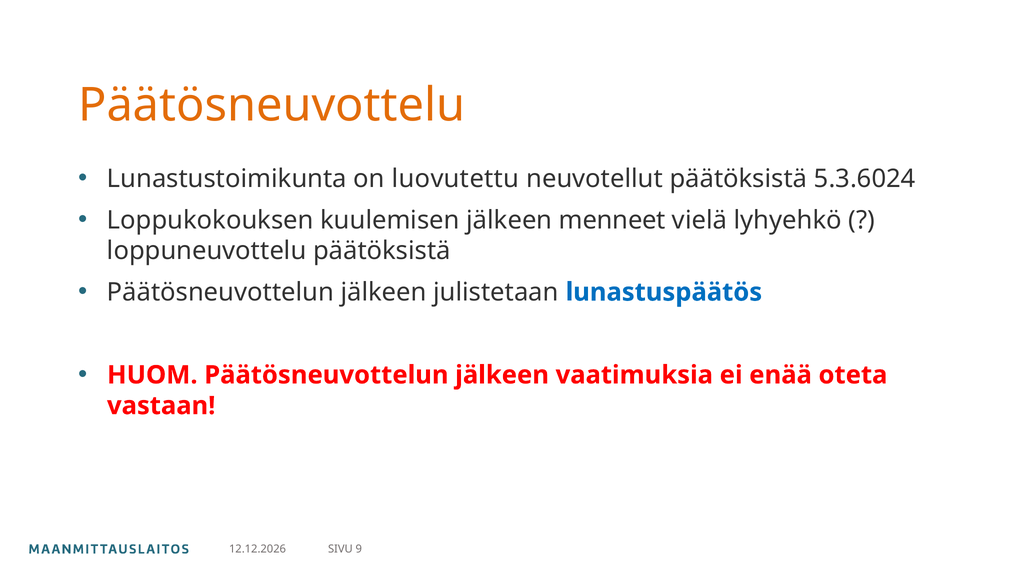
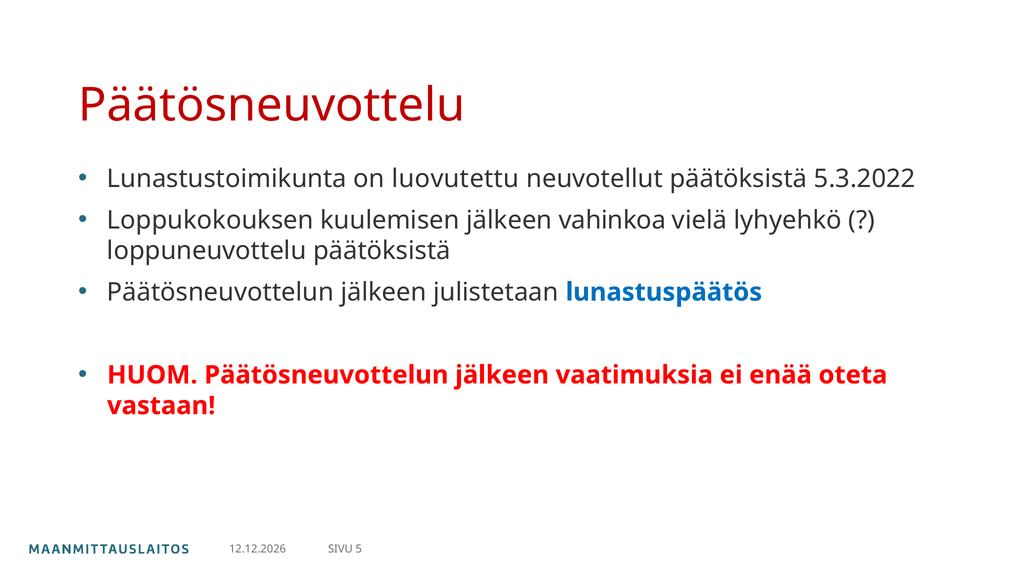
Päätösneuvottelu colour: orange -> red
5.3.6024: 5.3.6024 -> 5.3.2022
menneet: menneet -> vahinkoa
9: 9 -> 5
